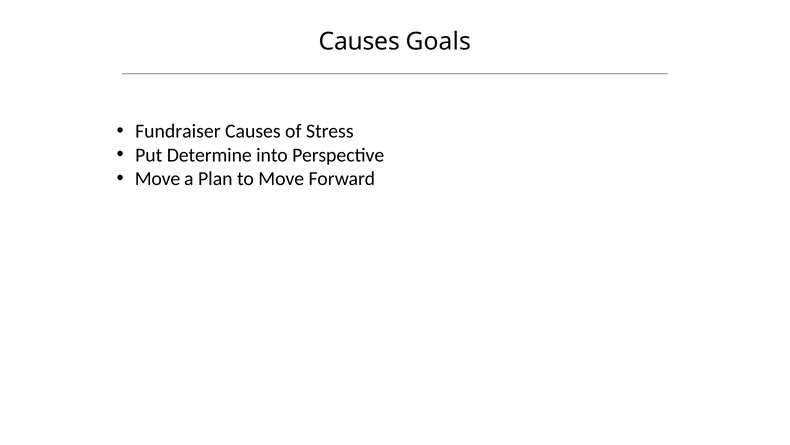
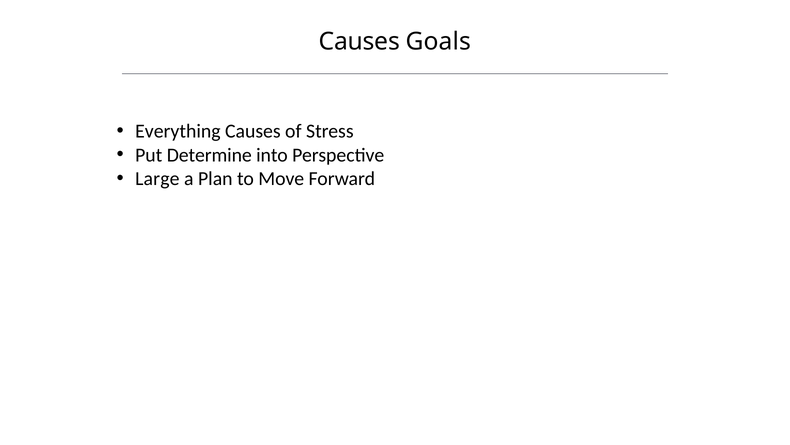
Fundraiser: Fundraiser -> Everything
Move at (158, 178): Move -> Large
